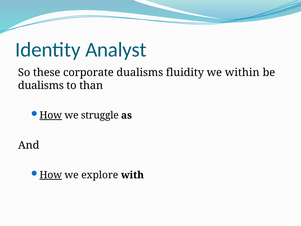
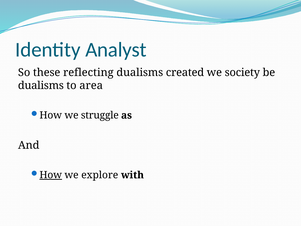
corporate: corporate -> reflecting
fluidity: fluidity -> created
within: within -> society
than: than -> area
How at (51, 115) underline: present -> none
